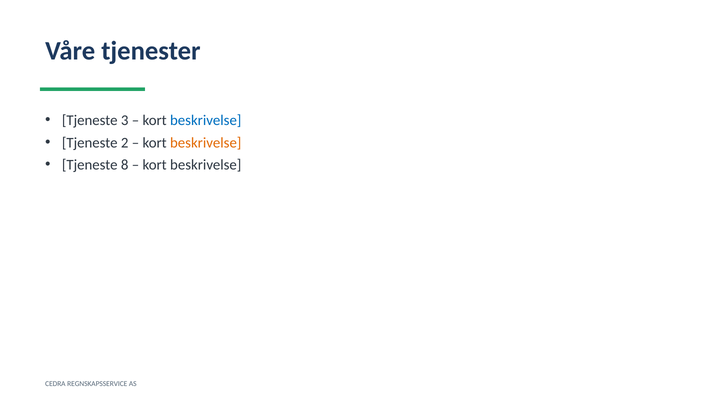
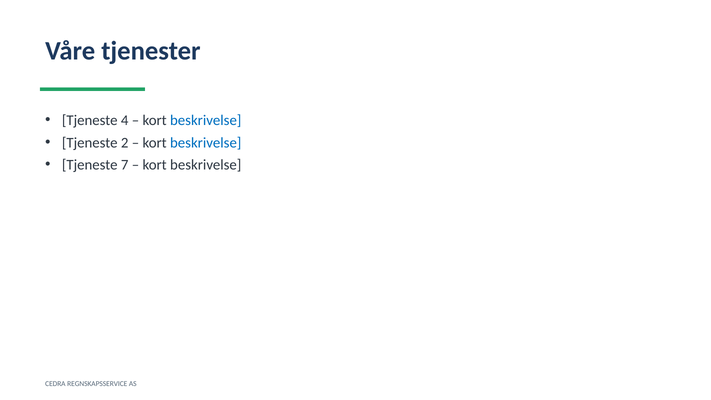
3: 3 -> 4
beskrivelse at (206, 143) colour: orange -> blue
8: 8 -> 7
